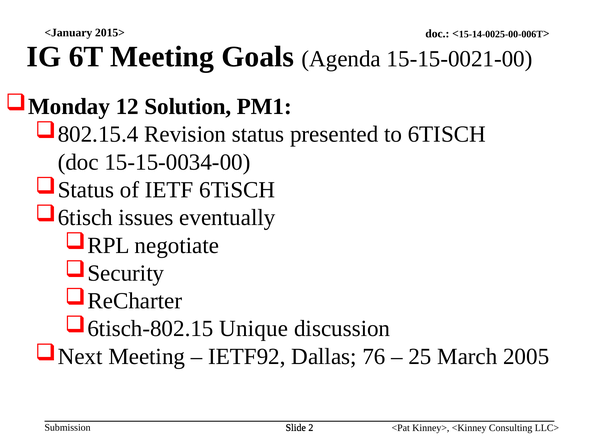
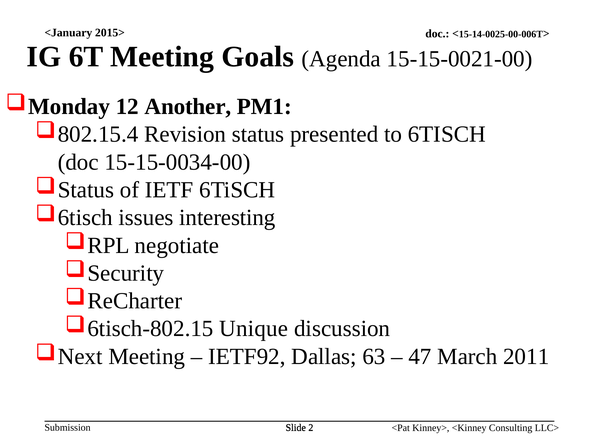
Solution: Solution -> Another
eventually: eventually -> interesting
76: 76 -> 63
25: 25 -> 47
2005: 2005 -> 2011
